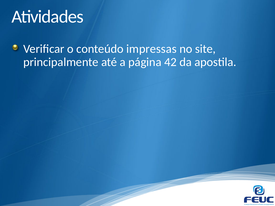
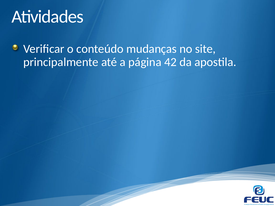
impressas: impressas -> mudanças
